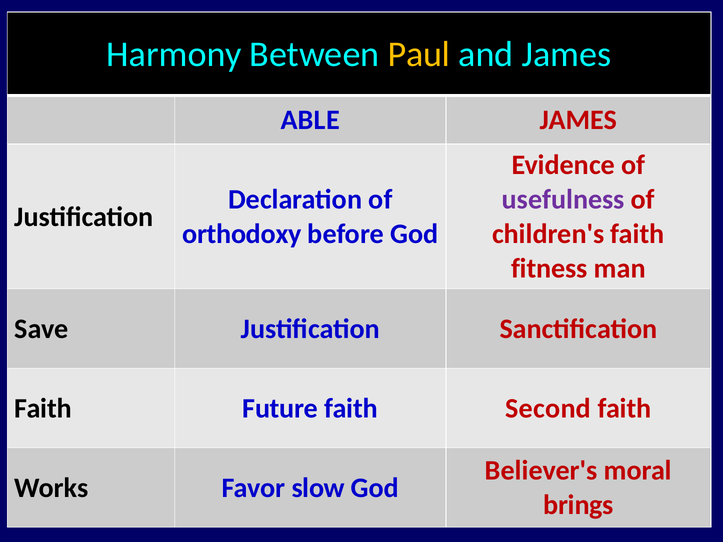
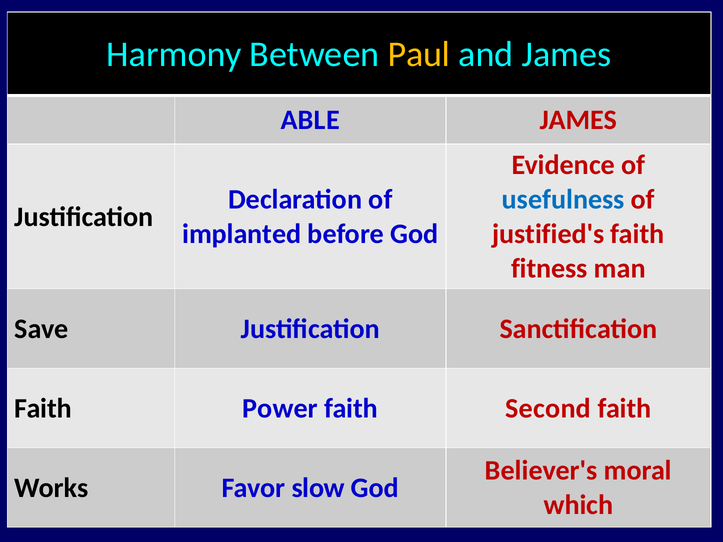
usefulness colour: purple -> blue
orthodoxy: orthodoxy -> implanted
children's: children's -> justified's
Future: Future -> Power
brings: brings -> which
